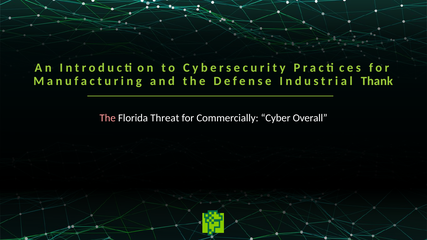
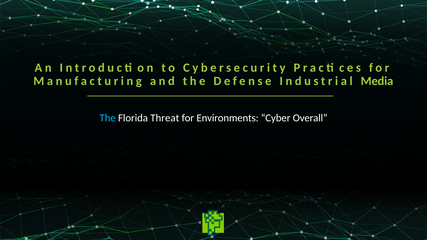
Thank: Thank -> Media
The at (108, 118) colour: pink -> light blue
Commercially: Commercially -> Environments
